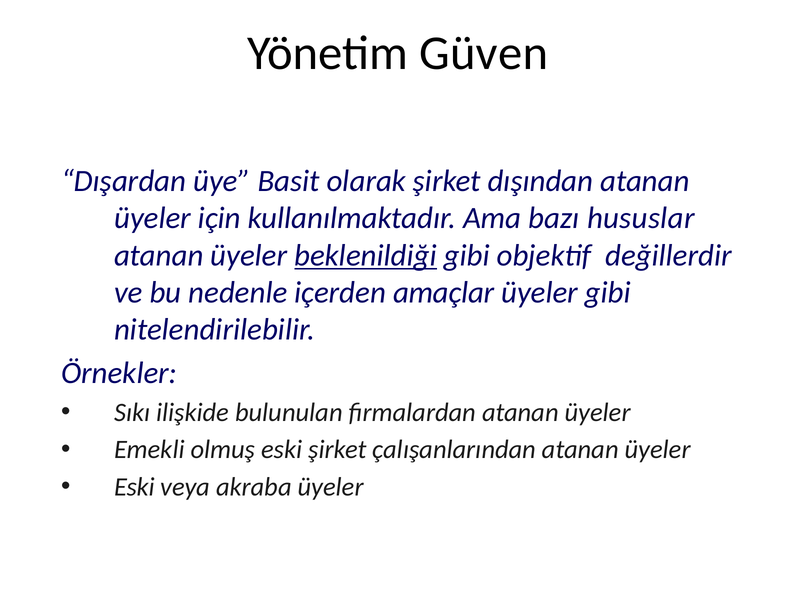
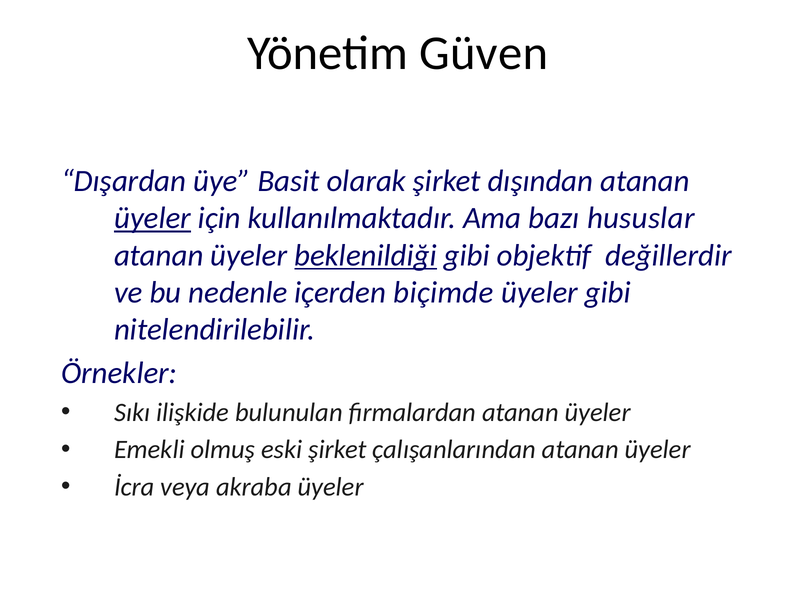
üyeler at (153, 218) underline: none -> present
amaçlar: amaçlar -> biçimde
Eski at (134, 487): Eski -> İcra
